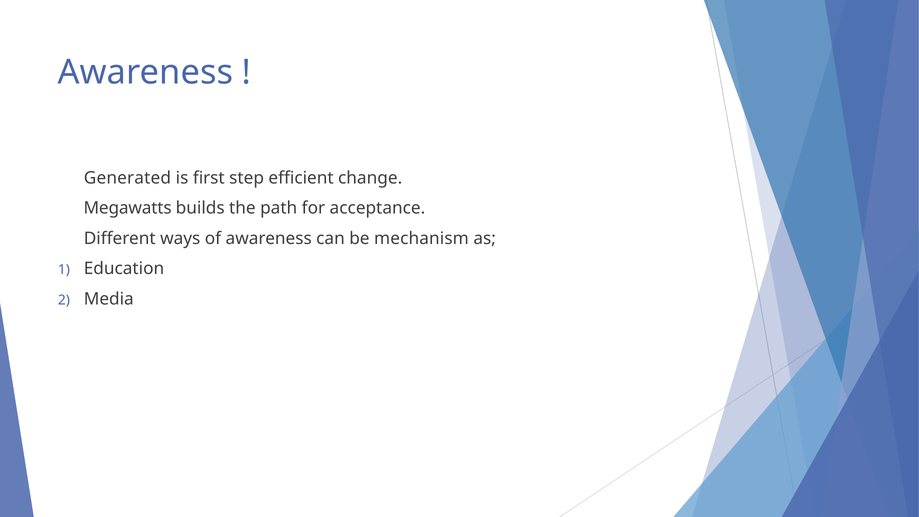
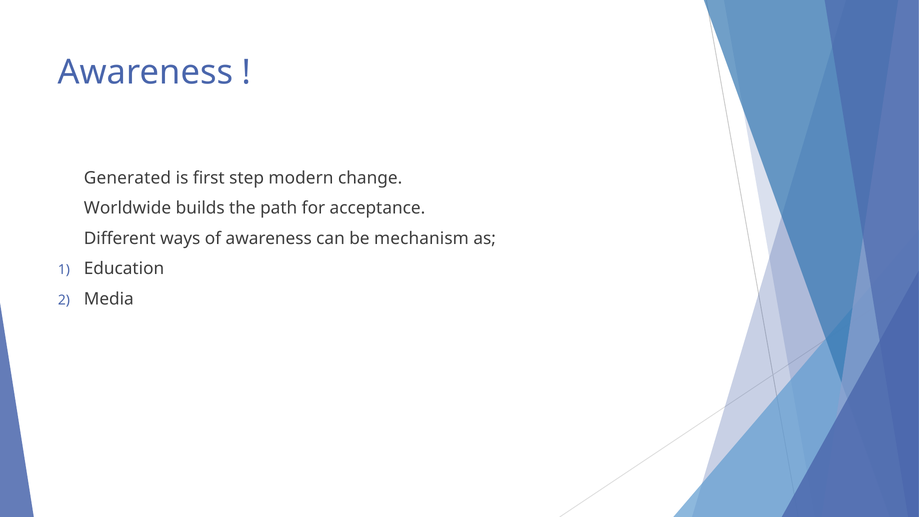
efficient: efficient -> modern
Megawatts: Megawatts -> Worldwide
